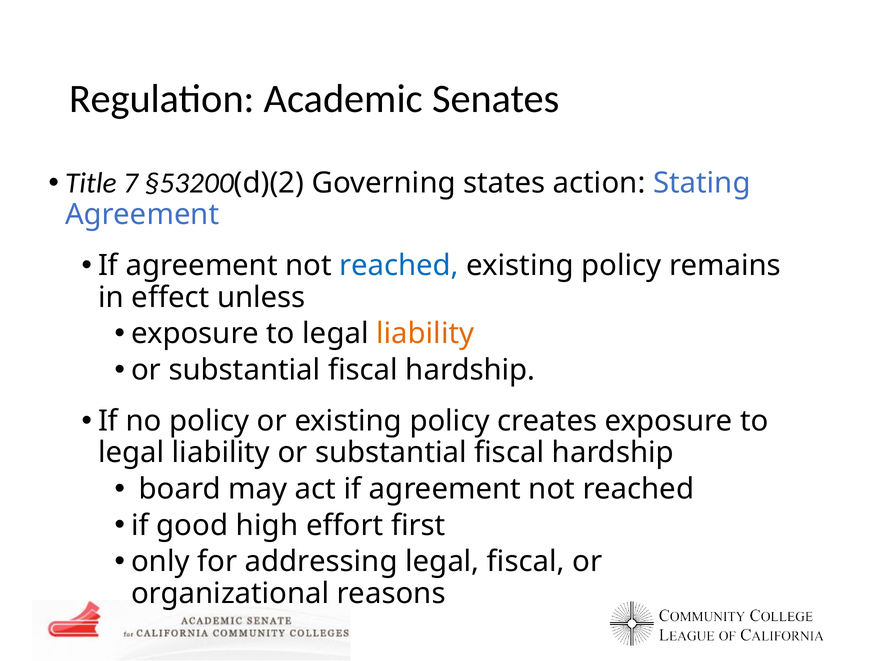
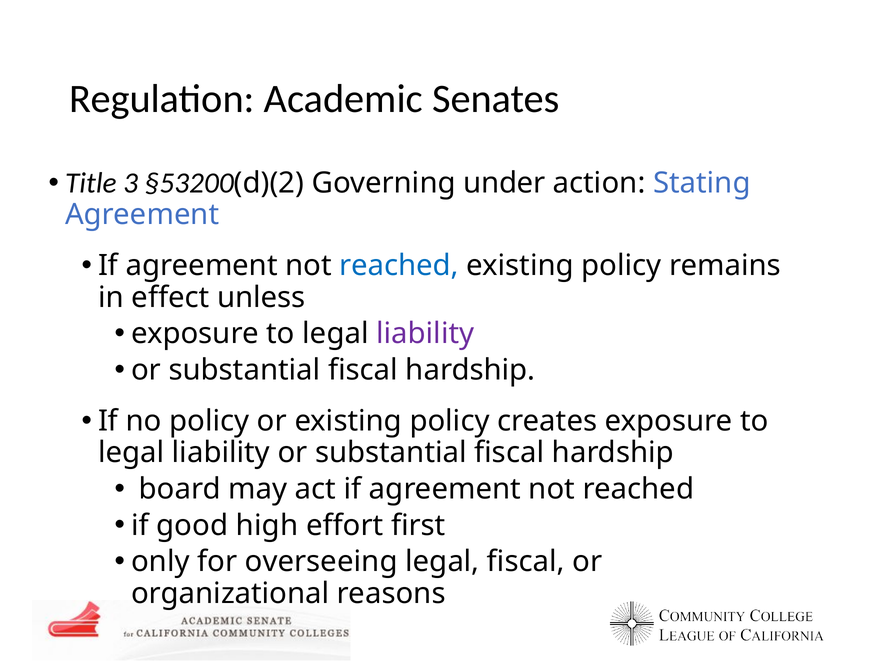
7: 7 -> 3
states: states -> under
liability at (425, 334) colour: orange -> purple
addressing: addressing -> overseeing
